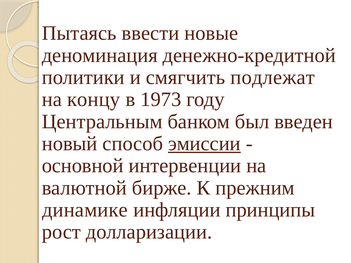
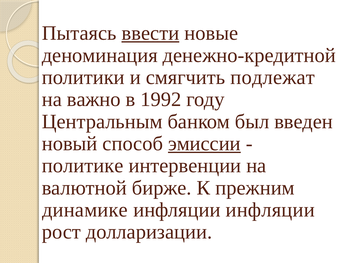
ввести underline: none -> present
концу: концу -> важно
1973: 1973 -> 1992
основной: основной -> политике
инфляции принципы: принципы -> инфляции
